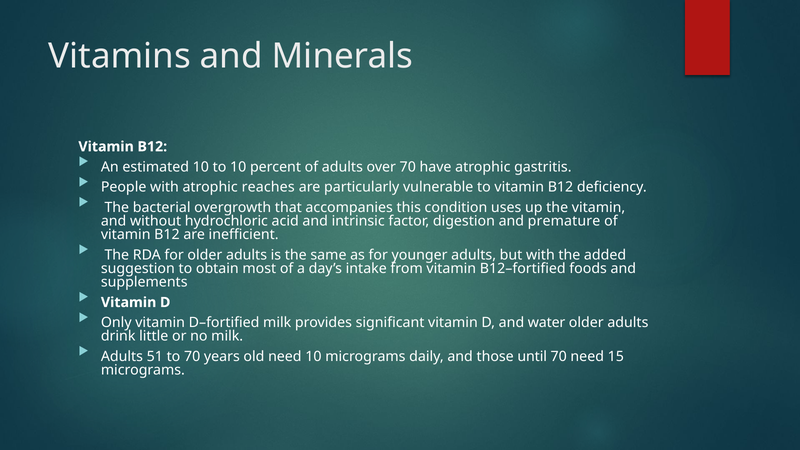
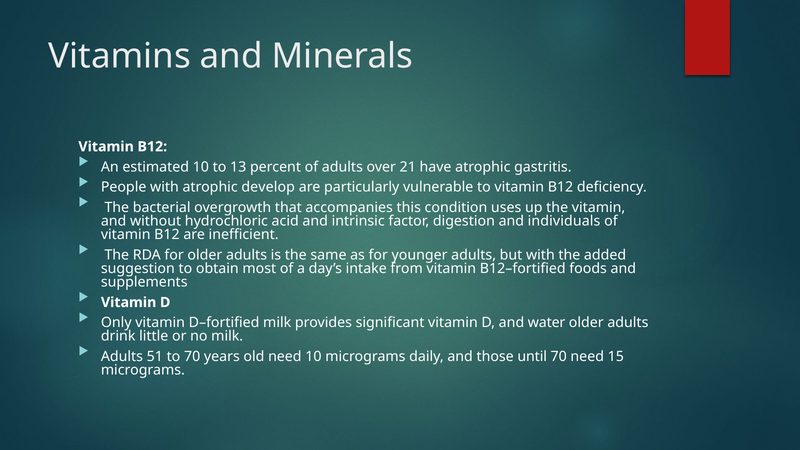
to 10: 10 -> 13
over 70: 70 -> 21
reaches: reaches -> develop
premature: premature -> individuals
